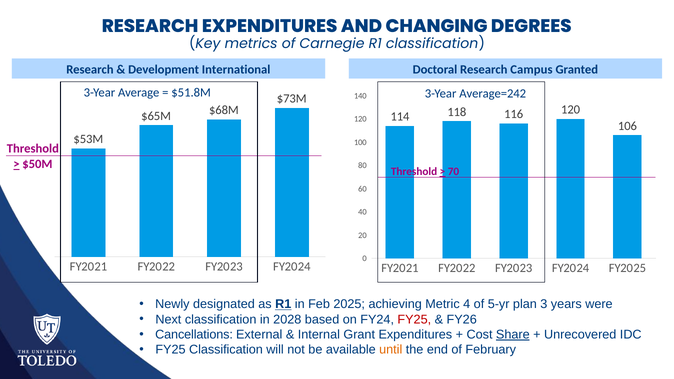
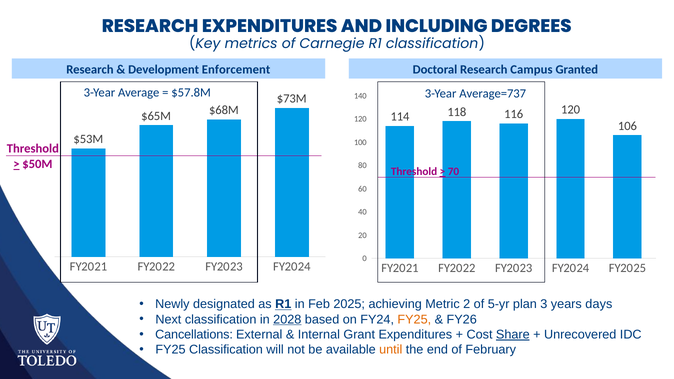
CHANGING: CHANGING -> INCLUDING
International: International -> Enforcement
$51.8M: $51.8M -> $57.8M
Average=242: Average=242 -> Average=737
4: 4 -> 2
were: were -> days
2028 underline: none -> present
FY25 at (414, 320) colour: red -> orange
